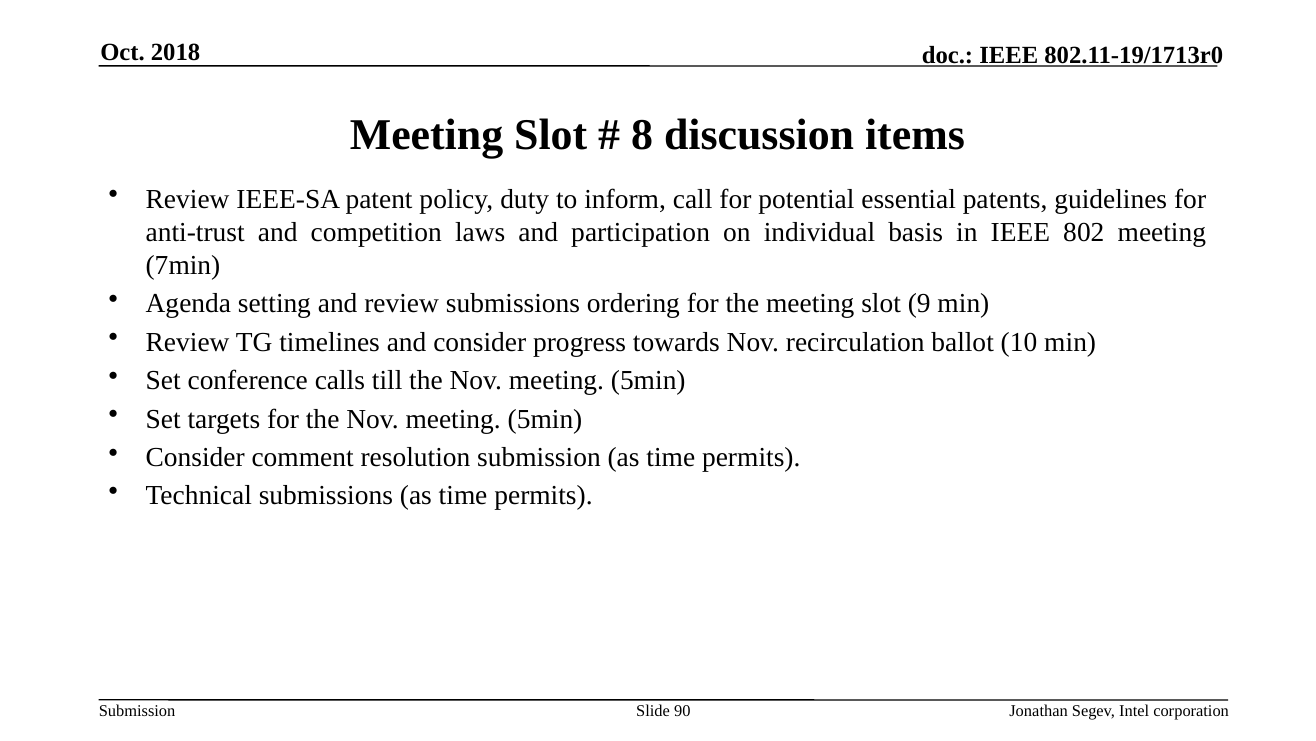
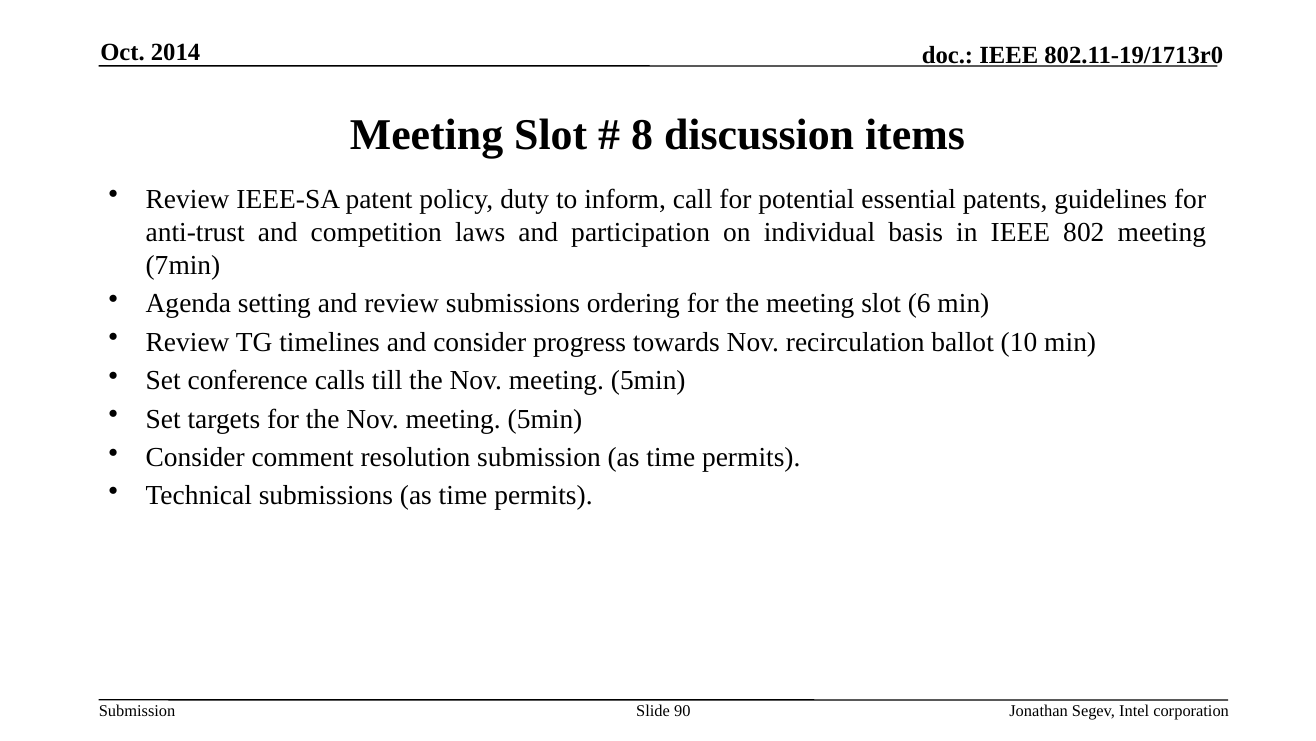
2018: 2018 -> 2014
9: 9 -> 6
